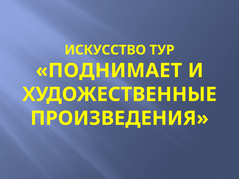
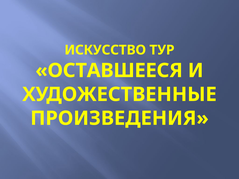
ПОДНИМАЕТ: ПОДНИМАЕТ -> ОСТАВШЕЕСЯ
